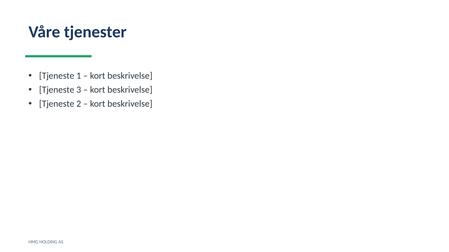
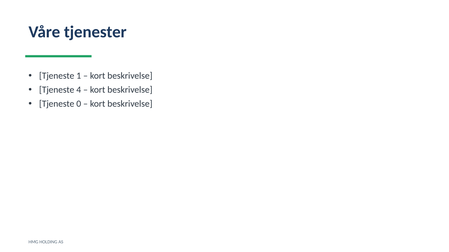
3: 3 -> 4
2: 2 -> 0
